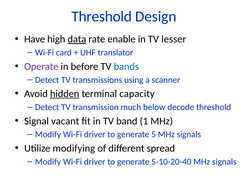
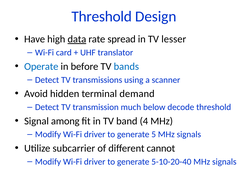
enable: enable -> spread
Operate colour: purple -> blue
hidden underline: present -> none
capacity: capacity -> demand
vacant: vacant -> among
1: 1 -> 4
modifying: modifying -> subcarrier
spread: spread -> cannot
